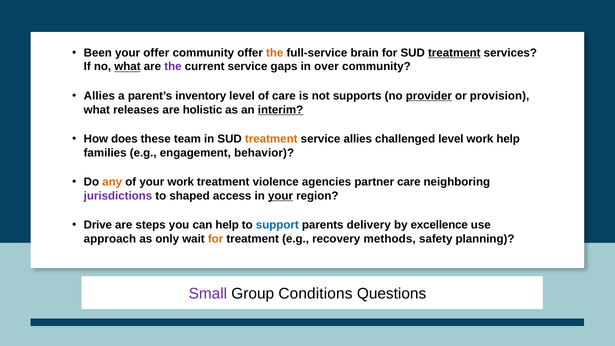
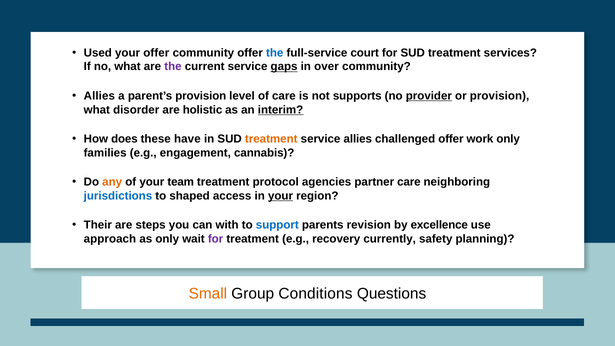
Been: Been -> Used
the at (275, 53) colour: orange -> blue
brain: brain -> court
treatment at (454, 53) underline: present -> none
what at (127, 67) underline: present -> none
gaps underline: none -> present
parent’s inventory: inventory -> provision
releases: releases -> disorder
team: team -> have
challenged level: level -> offer
work help: help -> only
behavior: behavior -> cannabis
your work: work -> team
violence: violence -> protocol
jurisdictions colour: purple -> blue
Drive: Drive -> Their
can help: help -> with
delivery: delivery -> revision
for at (216, 239) colour: orange -> purple
methods: methods -> currently
Small colour: purple -> orange
